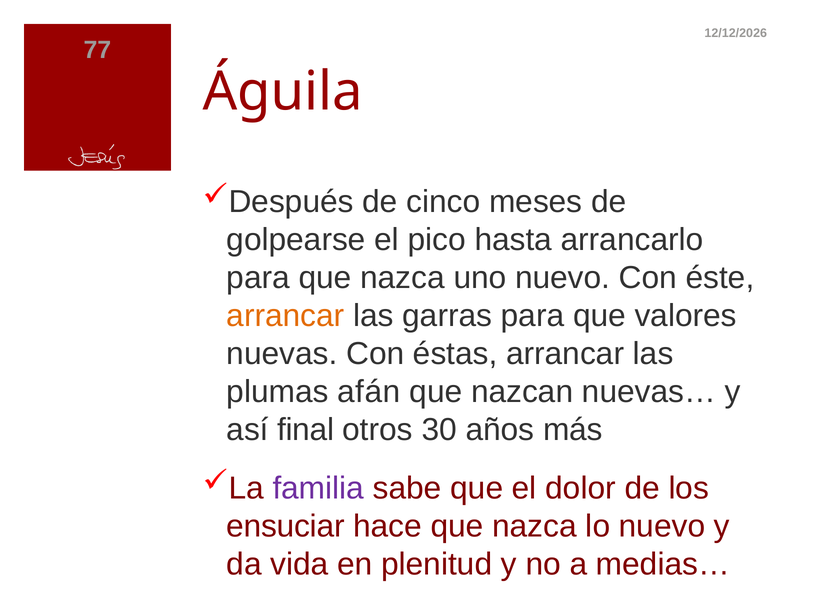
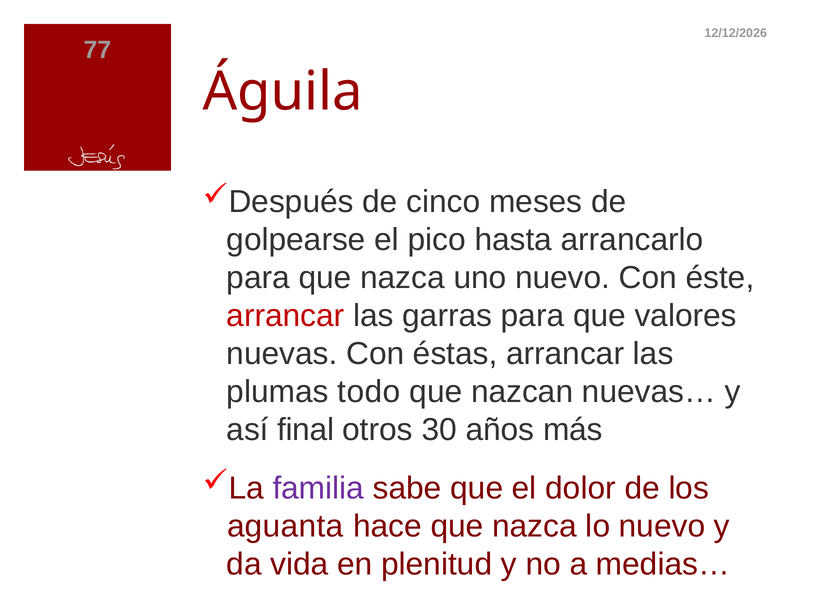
arrancar at (285, 316) colour: orange -> red
afán: afán -> todo
ensuciar: ensuciar -> aguanta
